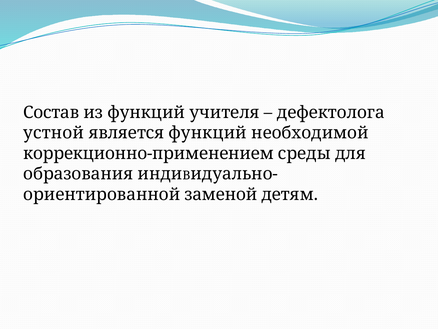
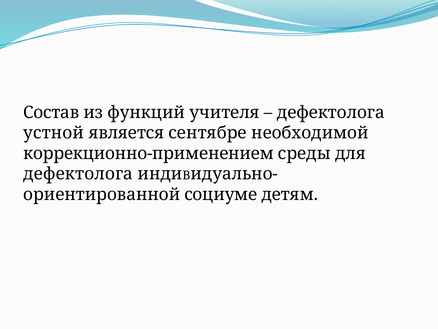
является функций: функций -> сентябре
образования at (78, 174): образования -> дефектолога
заменой: заменой -> социуме
